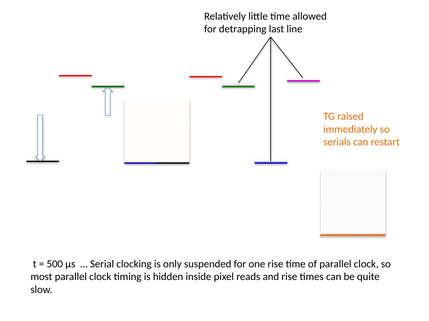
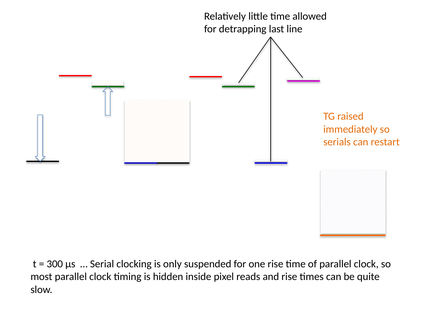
500: 500 -> 300
